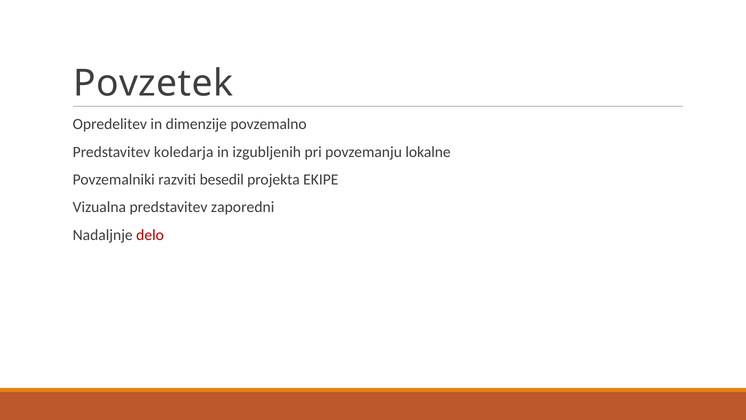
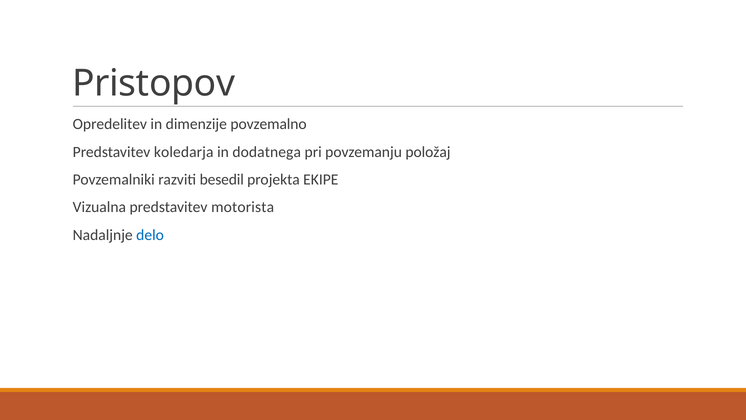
Povzetek: Povzetek -> Pristopov
izgubljenih: izgubljenih -> dodatnega
lokalne: lokalne -> položaj
zaporedni: zaporedni -> motorista
delo colour: red -> blue
